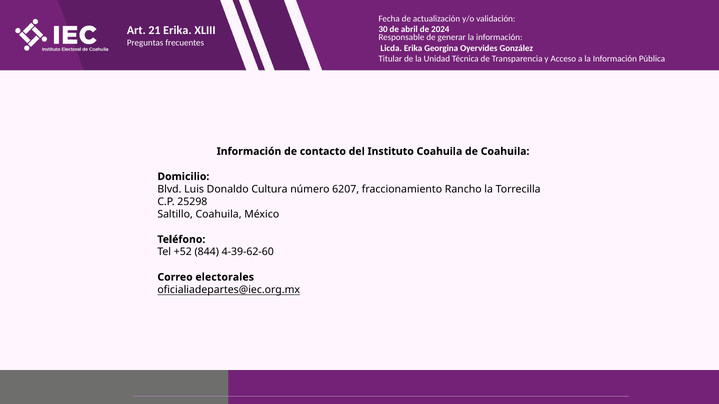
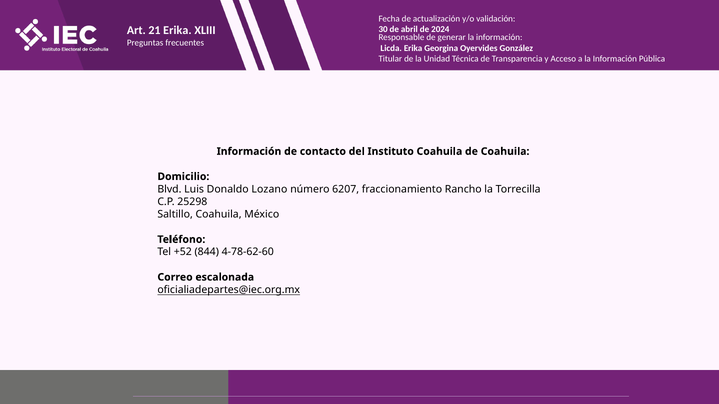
Cultura: Cultura -> Lozano
4-39-62-60: 4-39-62-60 -> 4-78-62-60
electorales: electorales -> escalonada
